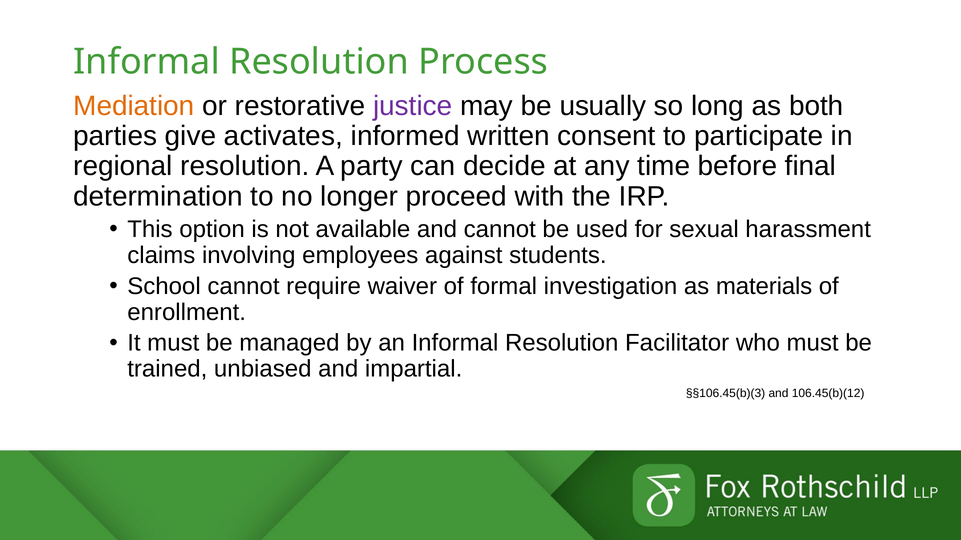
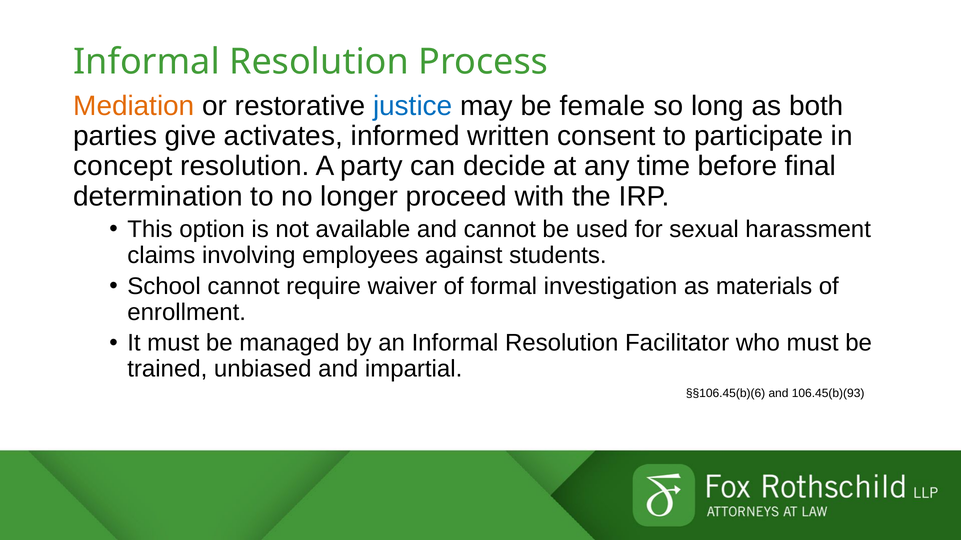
justice colour: purple -> blue
usually: usually -> female
regional: regional -> concept
§§106.45(b)(3: §§106.45(b)(3 -> §§106.45(b)(6
106.45(b)(12: 106.45(b)(12 -> 106.45(b)(93
